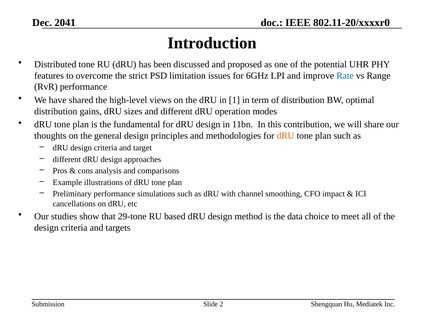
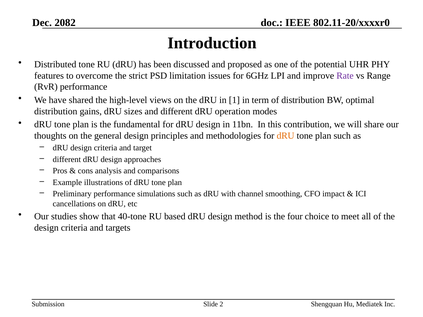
2041: 2041 -> 2082
Rate colour: blue -> purple
29-tone: 29-tone -> 40-tone
data: data -> four
